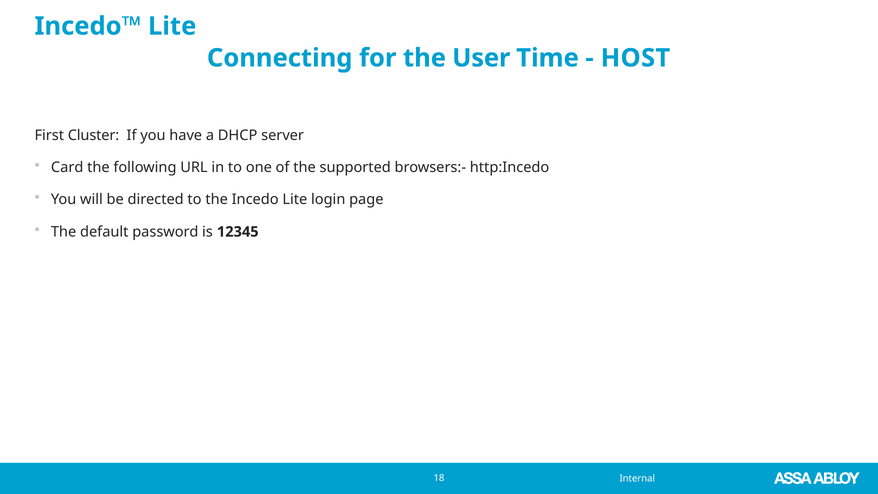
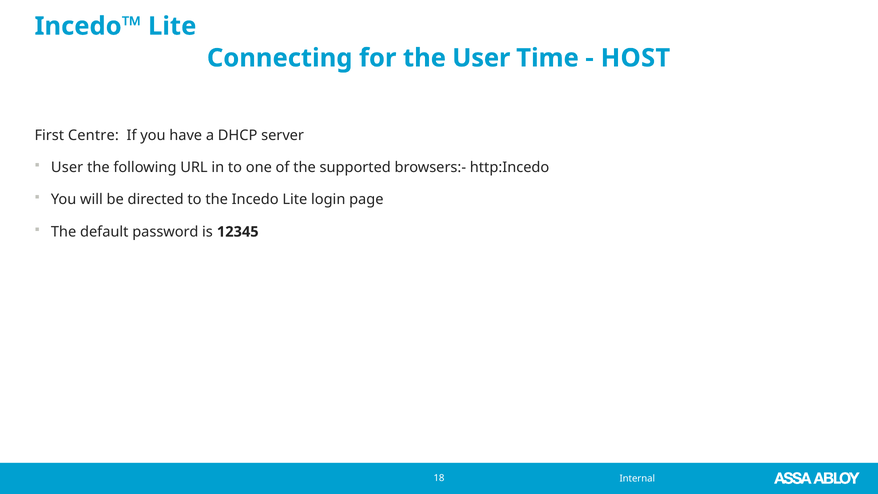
Cluster: Cluster -> Centre
Card at (67, 167): Card -> User
